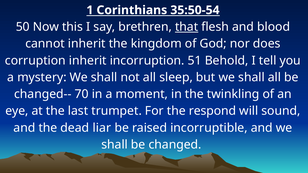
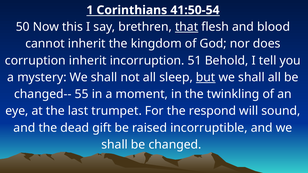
35:50-54: 35:50-54 -> 41:50-54
but underline: none -> present
70: 70 -> 55
liar: liar -> gift
